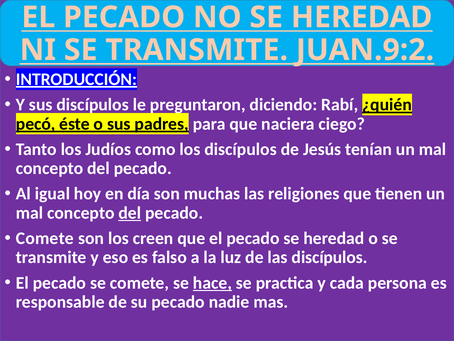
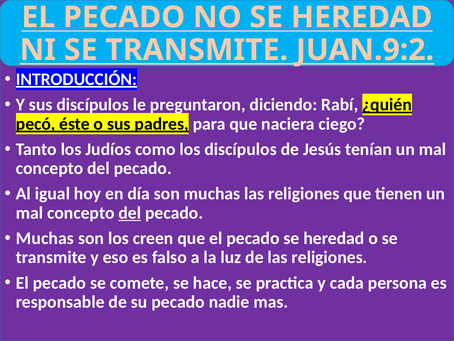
Comete at (45, 238): Comete -> Muchas
de las discípulos: discípulos -> religiones
hace underline: present -> none
